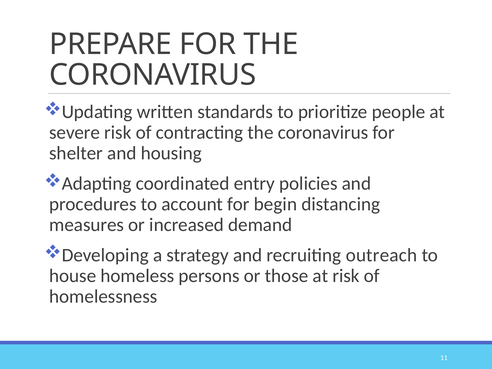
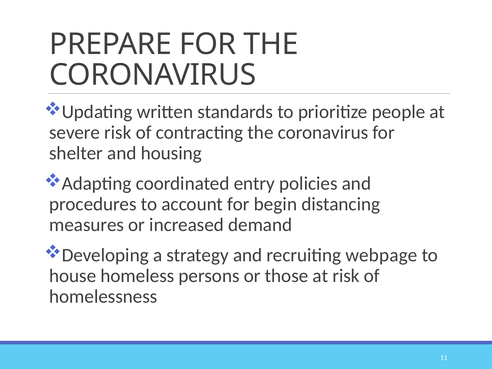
outreach: outreach -> webpage
